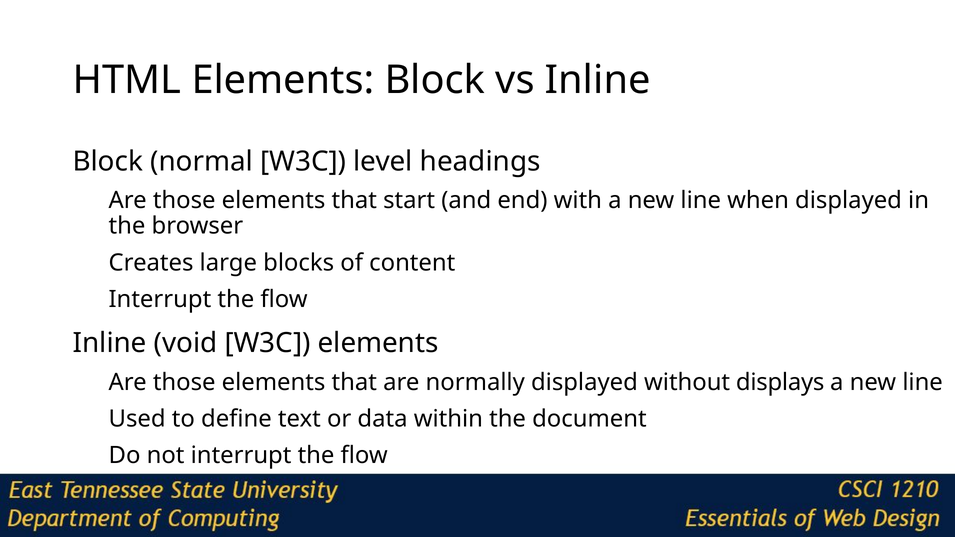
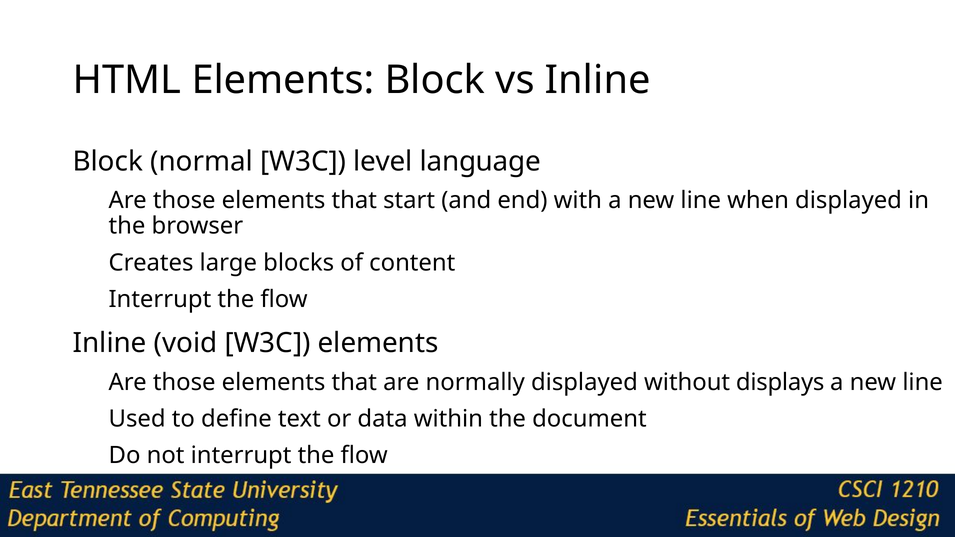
headings: headings -> language
